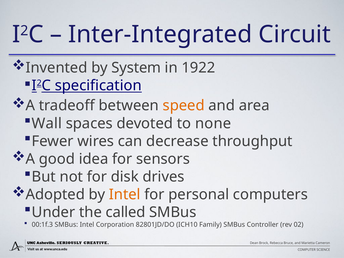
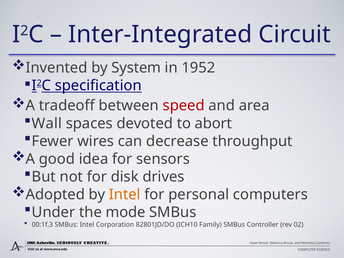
1922: 1922 -> 1952
speed colour: orange -> red
none: none -> abort
called: called -> mode
